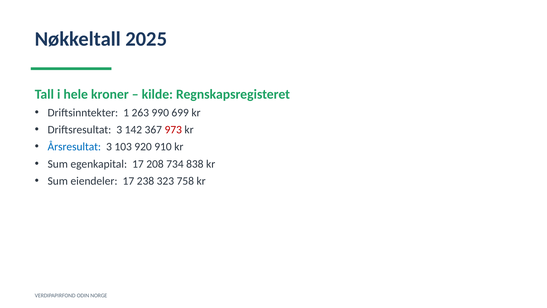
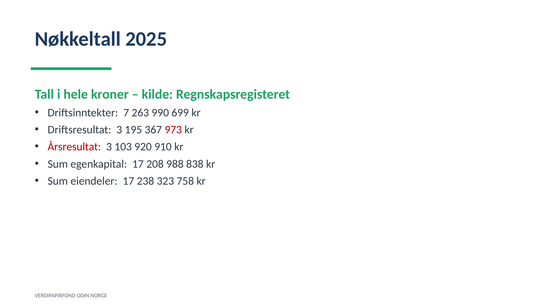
1: 1 -> 7
142: 142 -> 195
Årsresultat colour: blue -> red
734: 734 -> 988
